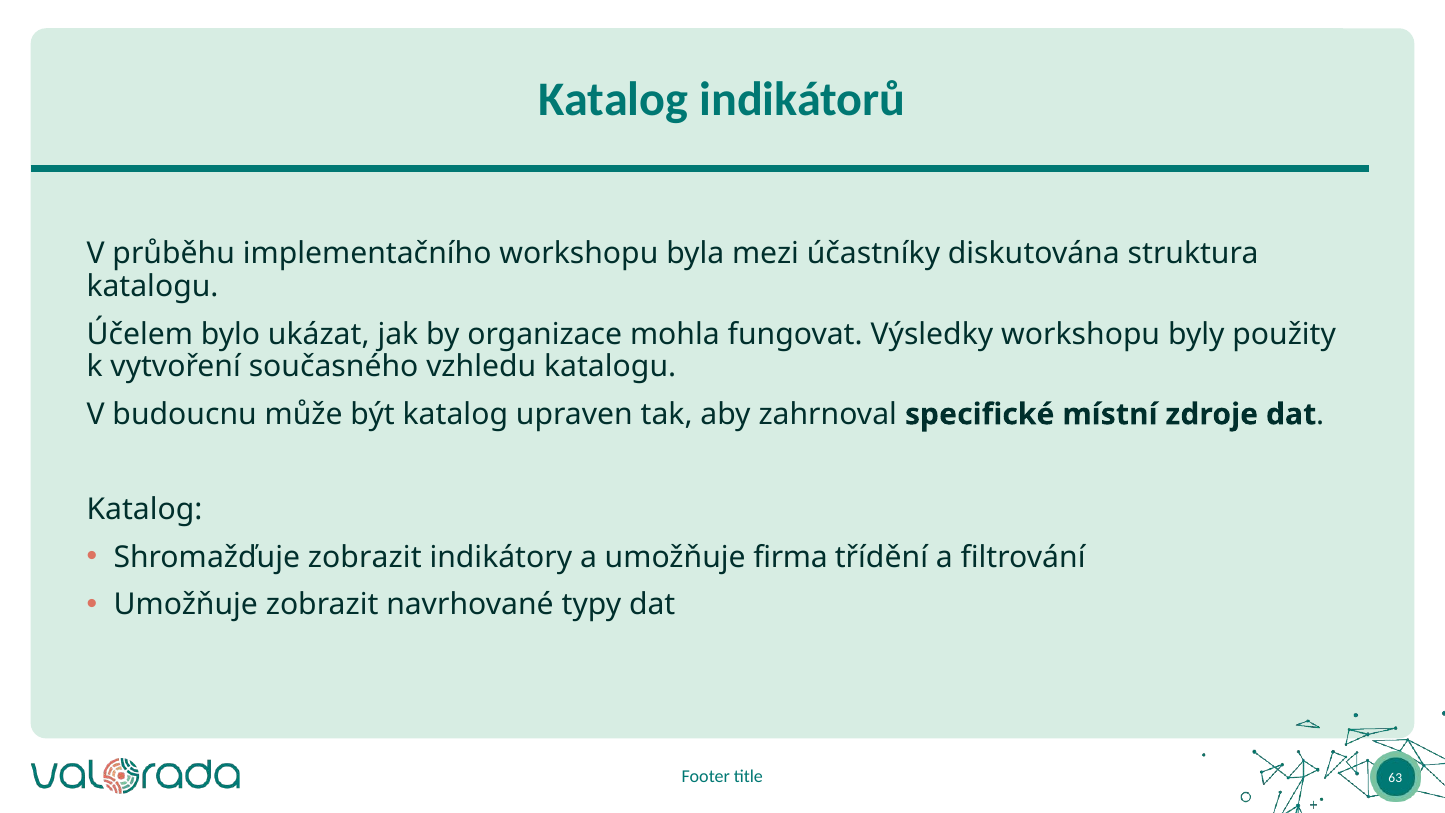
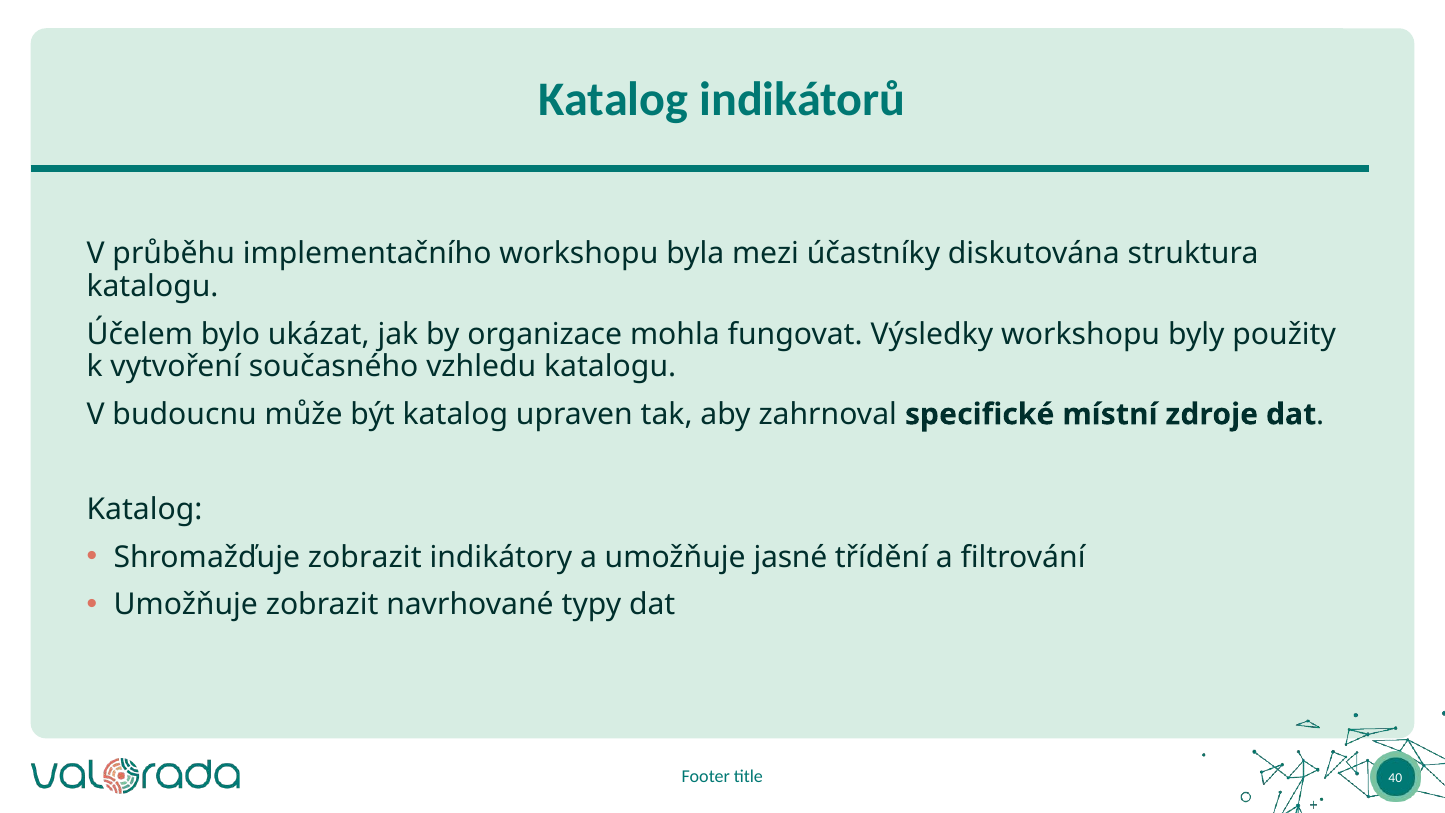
firma: firma -> jasné
63: 63 -> 40
